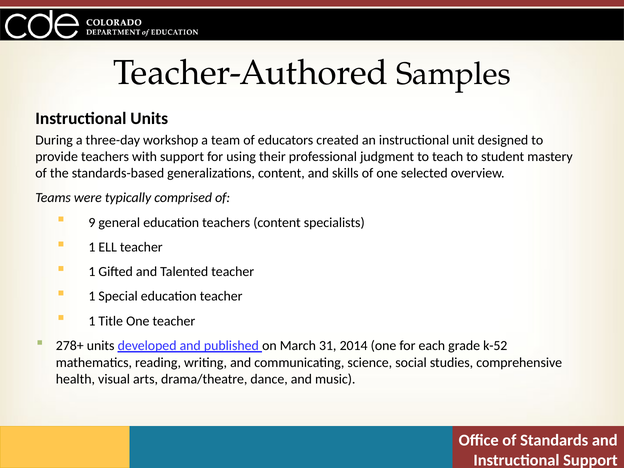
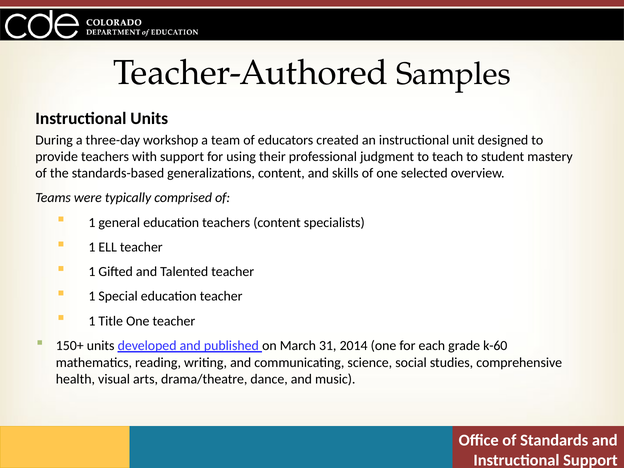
9 at (92, 222): 9 -> 1
278+: 278+ -> 150+
k-52: k-52 -> k-60
